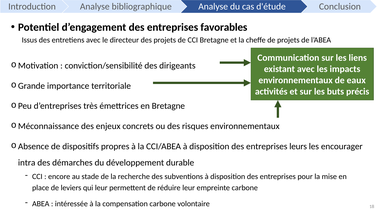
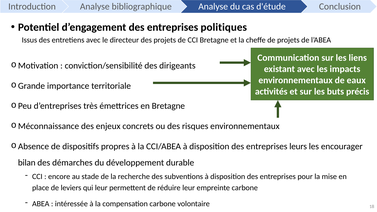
favorables: favorables -> politiques
intra: intra -> bilan
